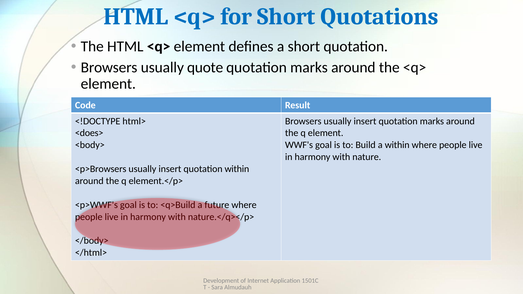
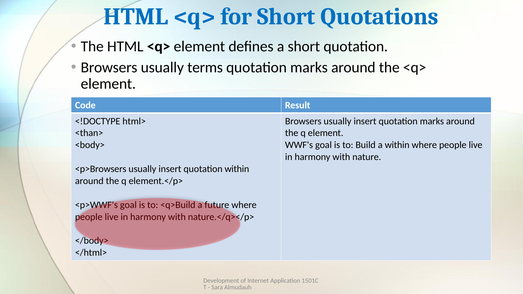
quote: quote -> terms
<does>: <does> -> <than>
